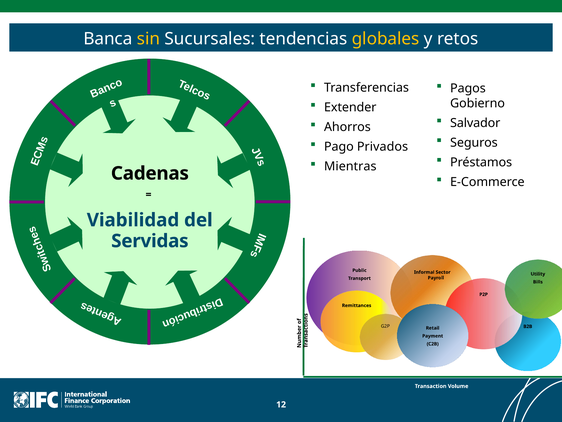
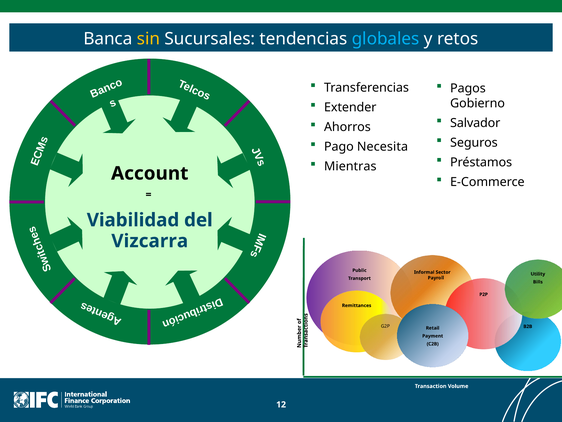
globales colour: yellow -> light blue
Privados: Privados -> Necesita
Cadenas: Cadenas -> Account
Servidas: Servidas -> Vizcarra
